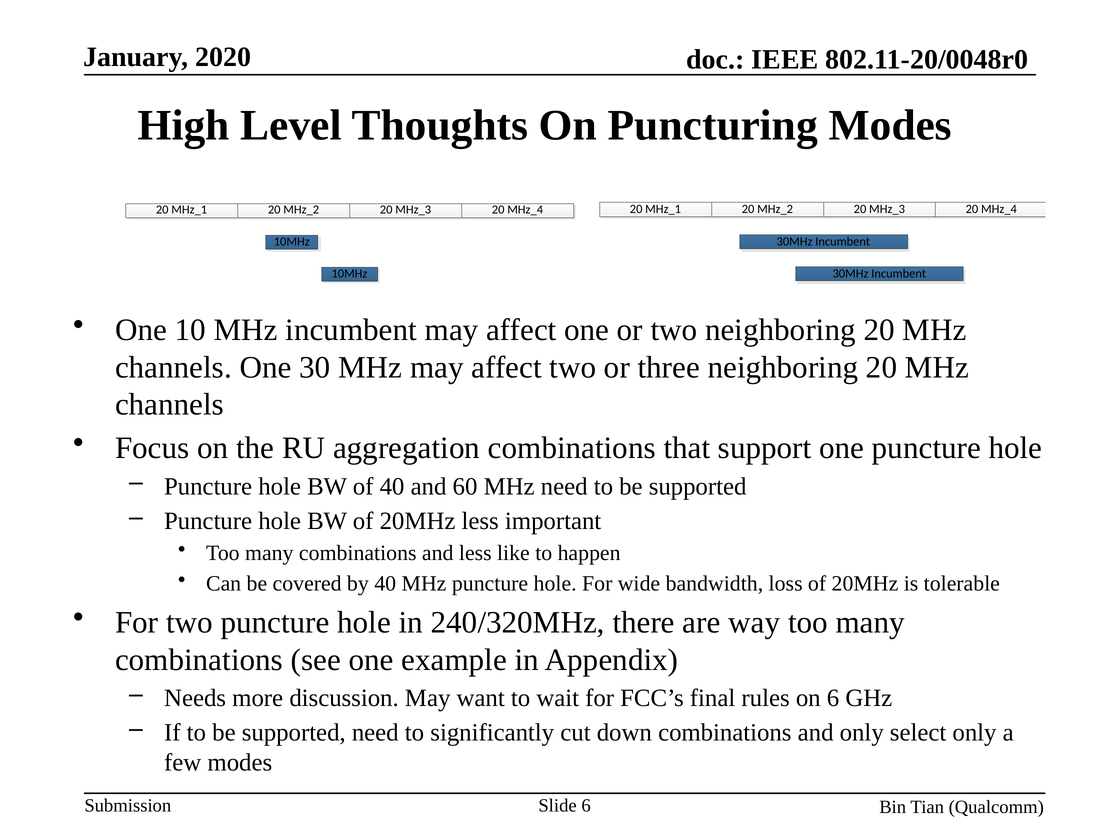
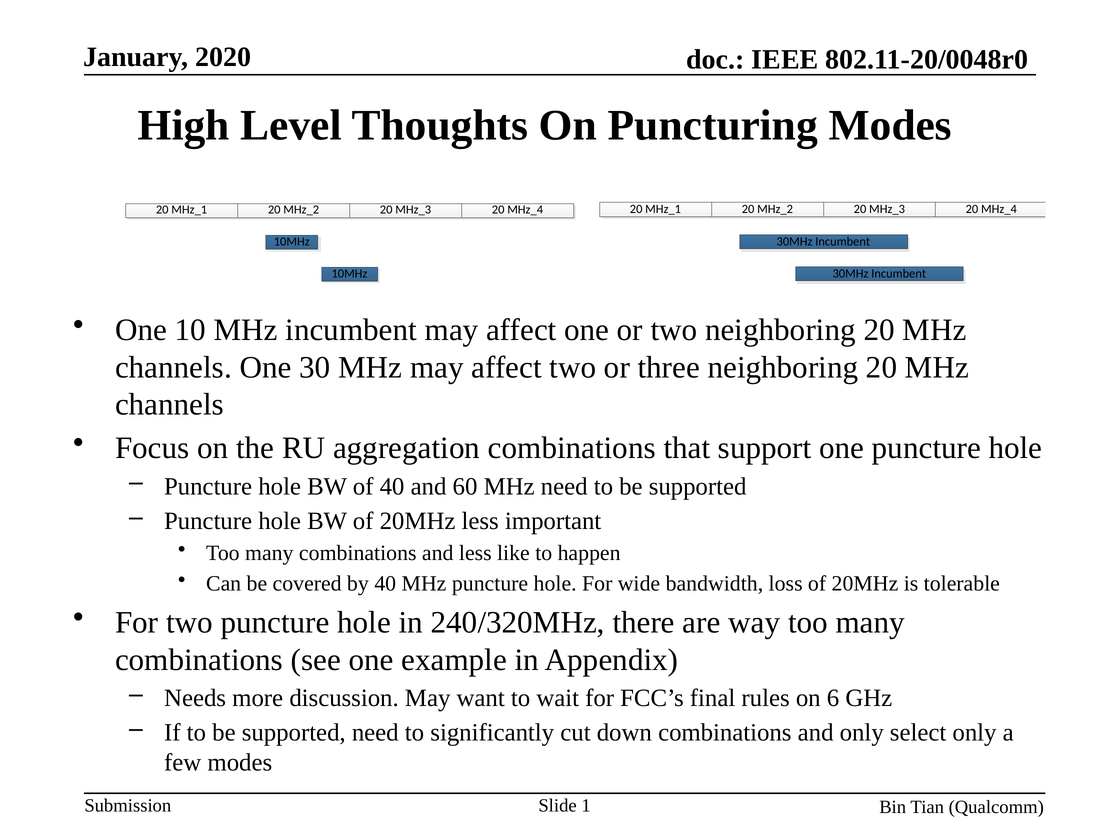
Slide 6: 6 -> 1
